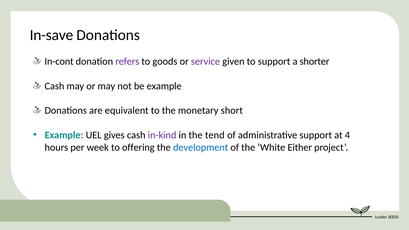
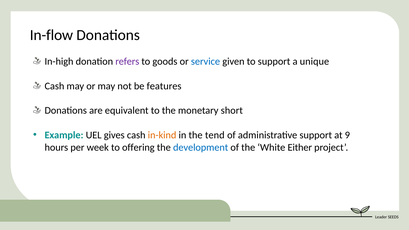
In-save: In-save -> In-flow
In-cont: In-cont -> In-high
service colour: purple -> blue
shorter: shorter -> unique
be example: example -> features
in-kind colour: purple -> orange
4: 4 -> 9
